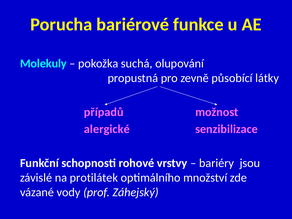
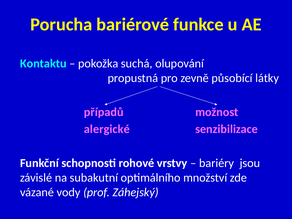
Molekuly: Molekuly -> Kontaktu
protilátek: protilátek -> subakutní
